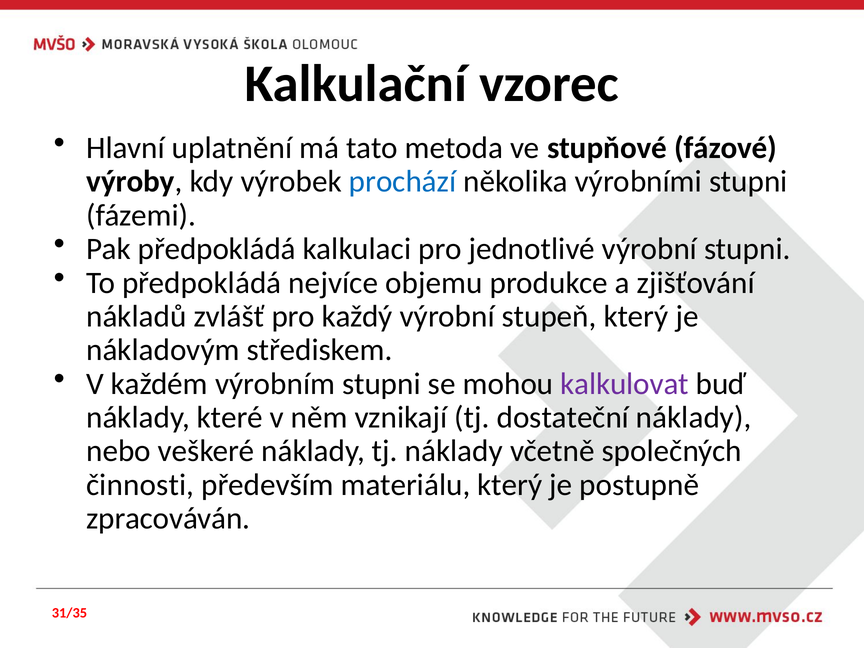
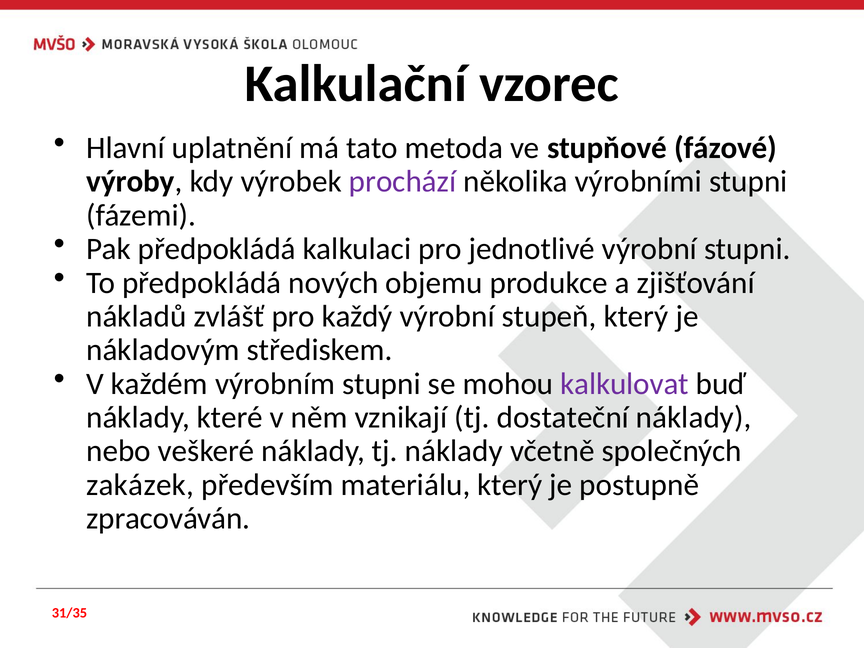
prochází colour: blue -> purple
nejvíce: nejvíce -> nových
činnosti: činnosti -> zakázek
